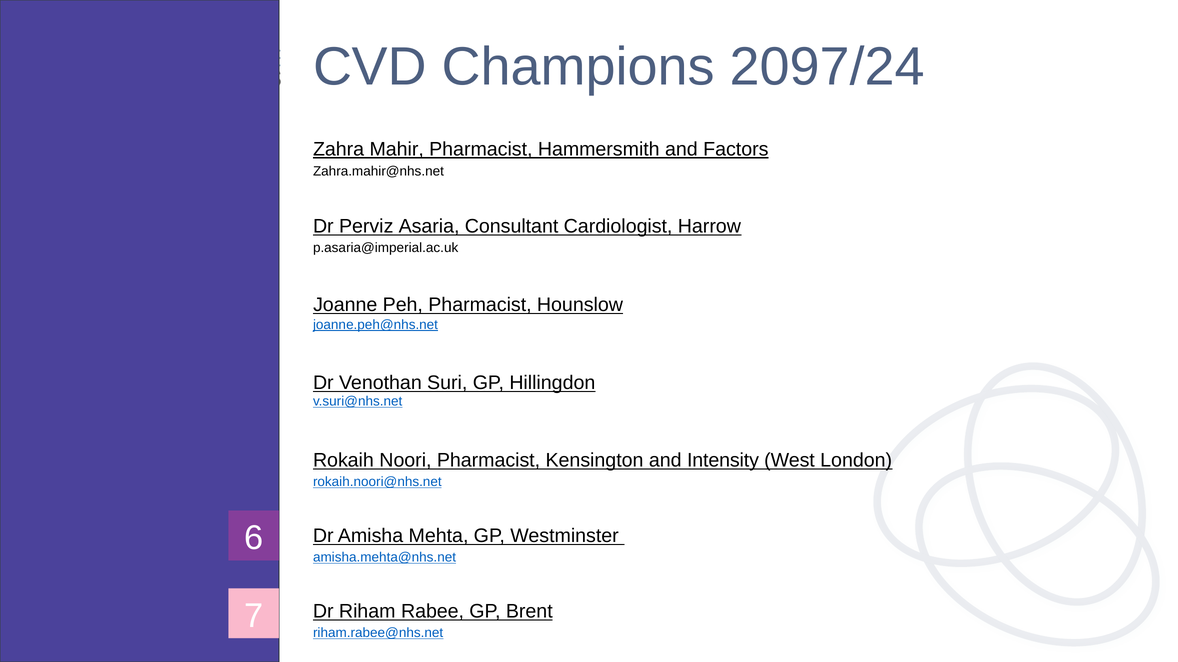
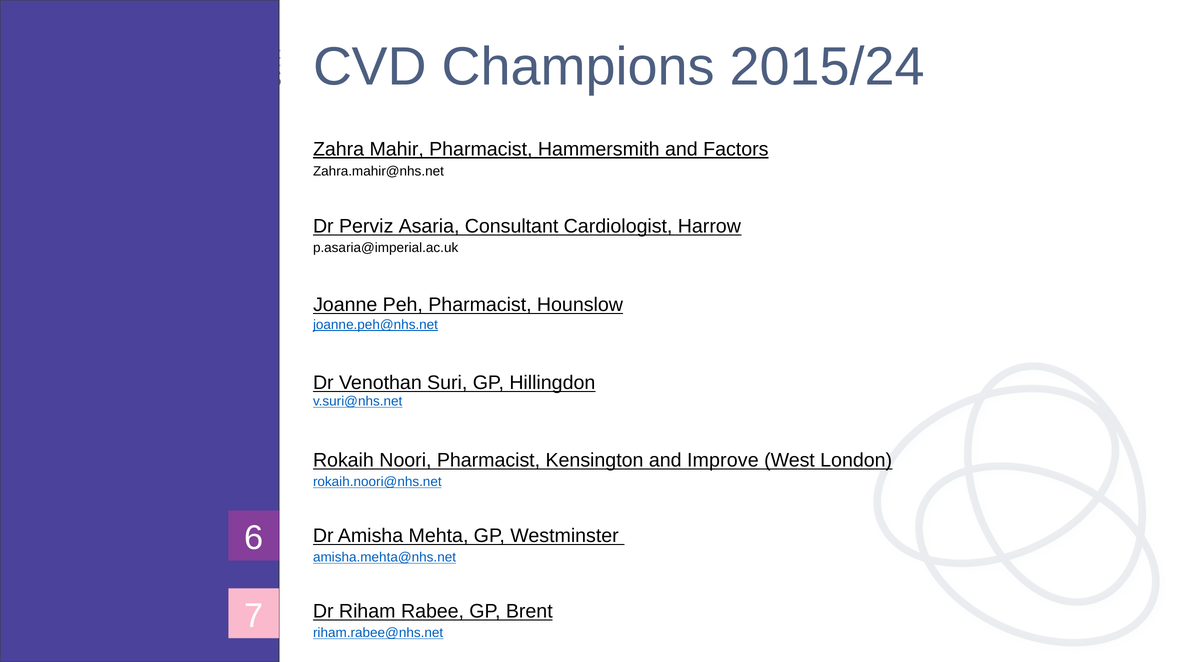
2097/24: 2097/24 -> 2015/24
Intensity: Intensity -> Improve
